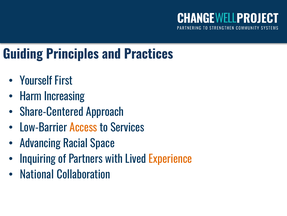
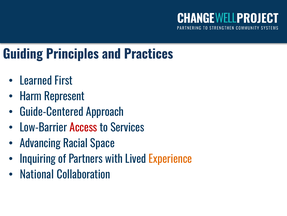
Yourself: Yourself -> Learned
Increasing: Increasing -> Represent
Share-Centered: Share-Centered -> Guide-Centered
Access colour: orange -> red
